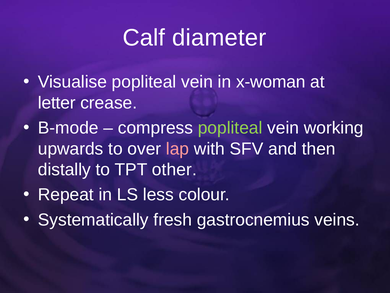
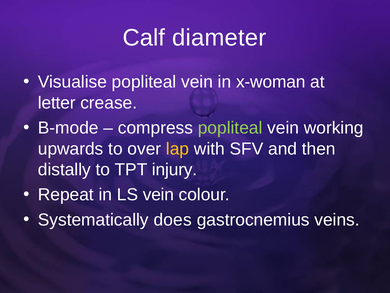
lap colour: pink -> yellow
other: other -> injury
LS less: less -> vein
fresh: fresh -> does
